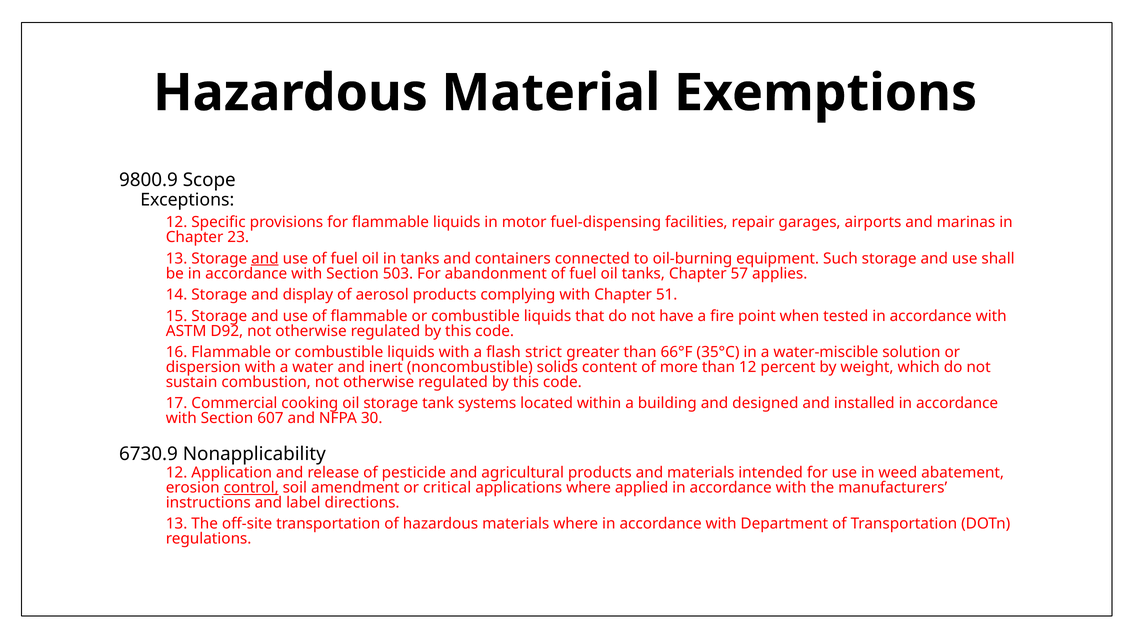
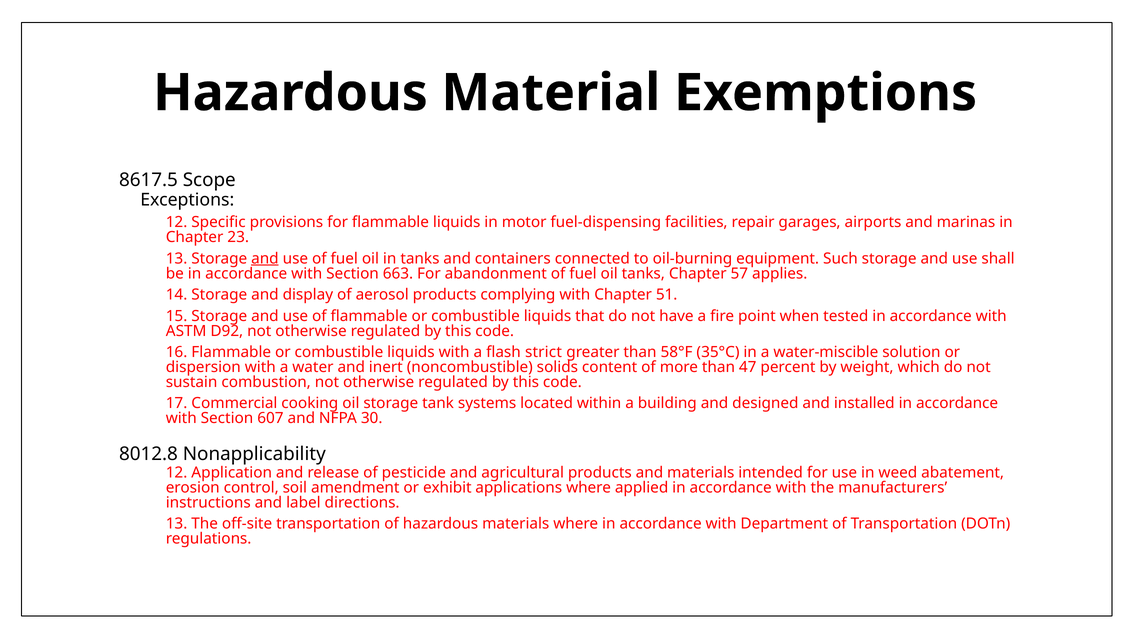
9800.9: 9800.9 -> 8617.5
503: 503 -> 663
66°F: 66°F -> 58°F
than 12: 12 -> 47
6730.9: 6730.9 -> 8012.8
control underline: present -> none
critical: critical -> exhibit
